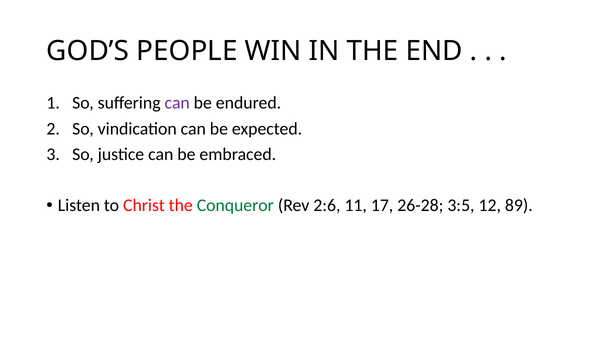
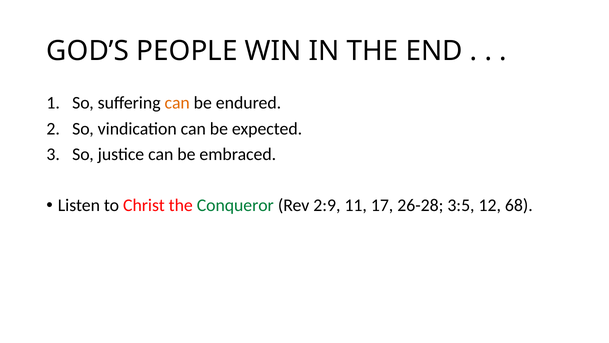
can at (177, 103) colour: purple -> orange
2:6: 2:6 -> 2:9
89: 89 -> 68
